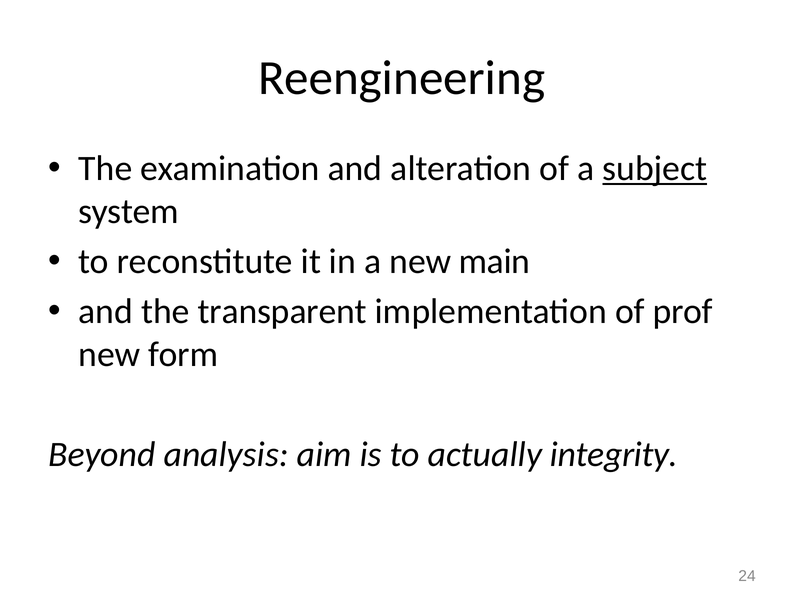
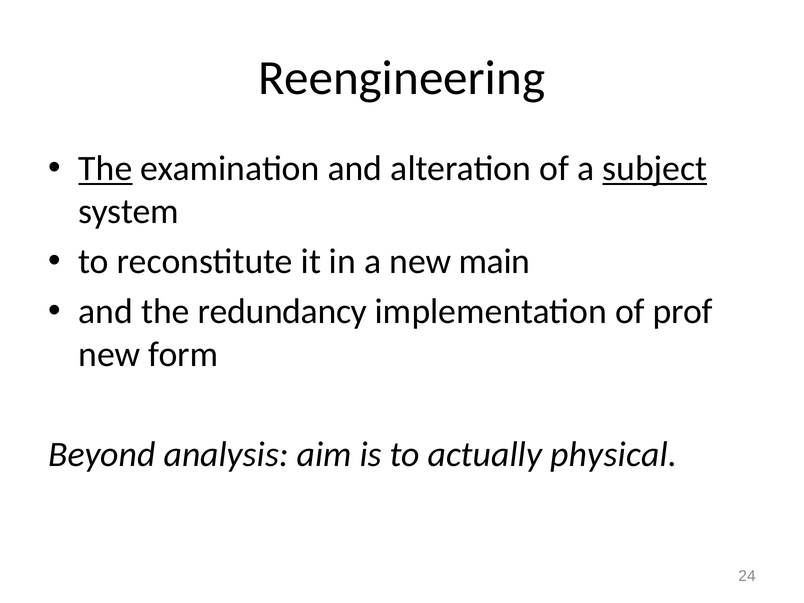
The at (105, 169) underline: none -> present
transparent: transparent -> redundancy
integrity: integrity -> physical
